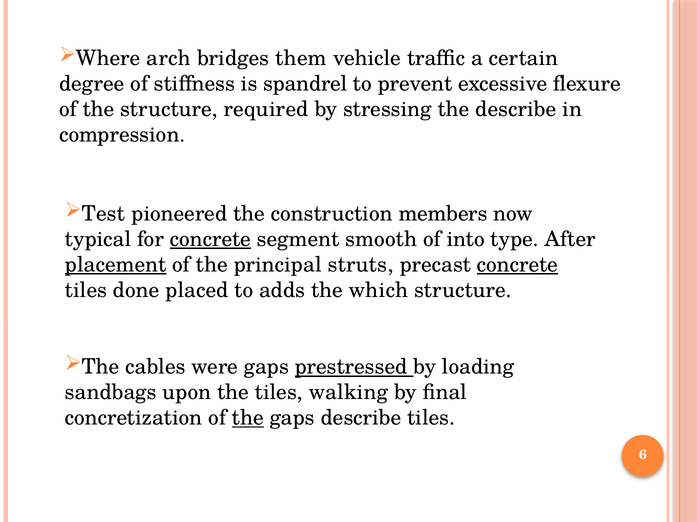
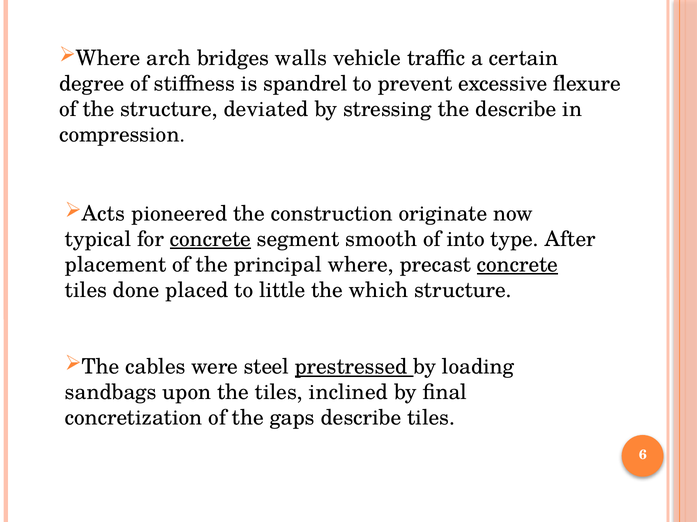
them: them -> walls
required: required -> deviated
Test: Test -> Acts
members: members -> originate
placement underline: present -> none
principal struts: struts -> where
adds: adds -> little
were gaps: gaps -> steel
walking: walking -> inclined
the at (248, 418) underline: present -> none
